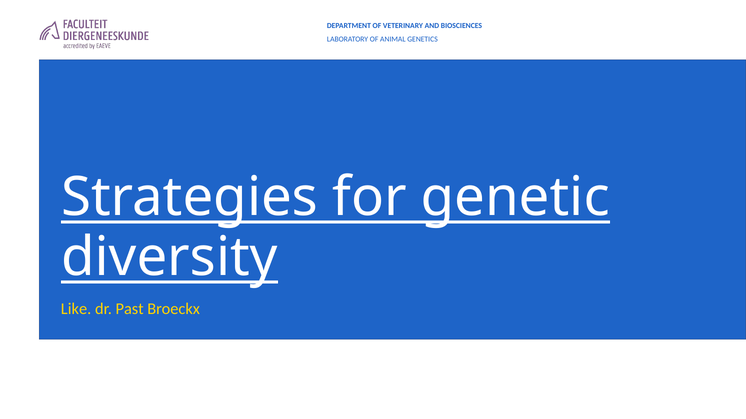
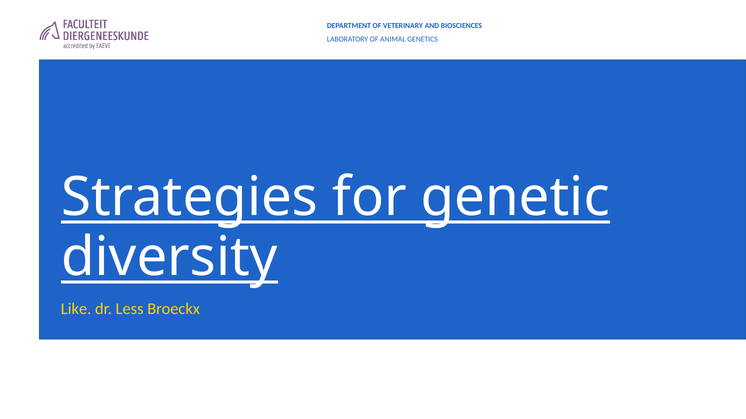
Past: Past -> Less
